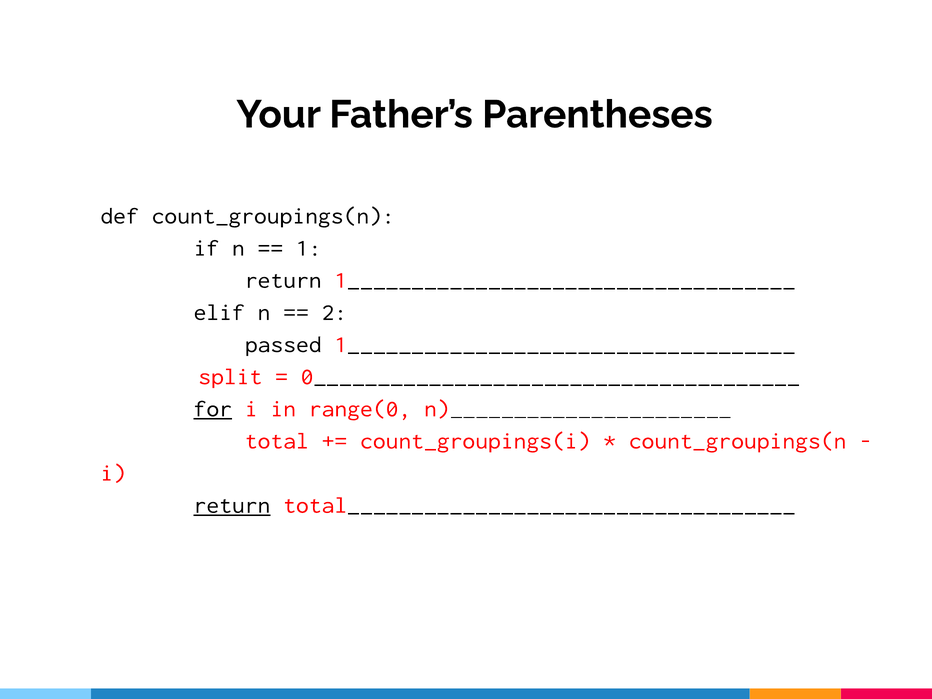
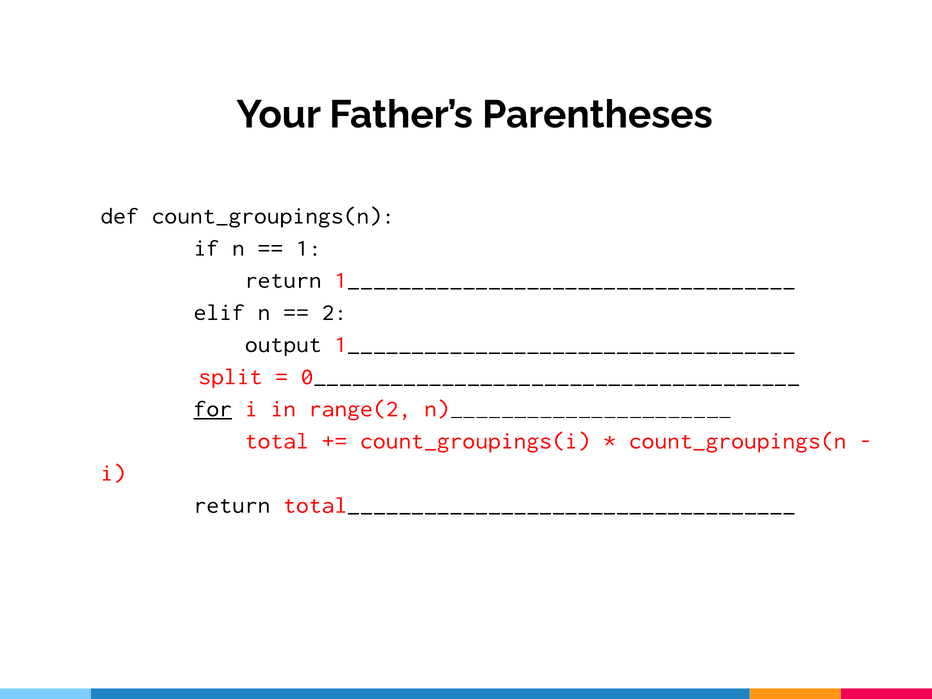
passed: passed -> output
range(0: range(0 -> range(2
return at (232, 505) underline: present -> none
